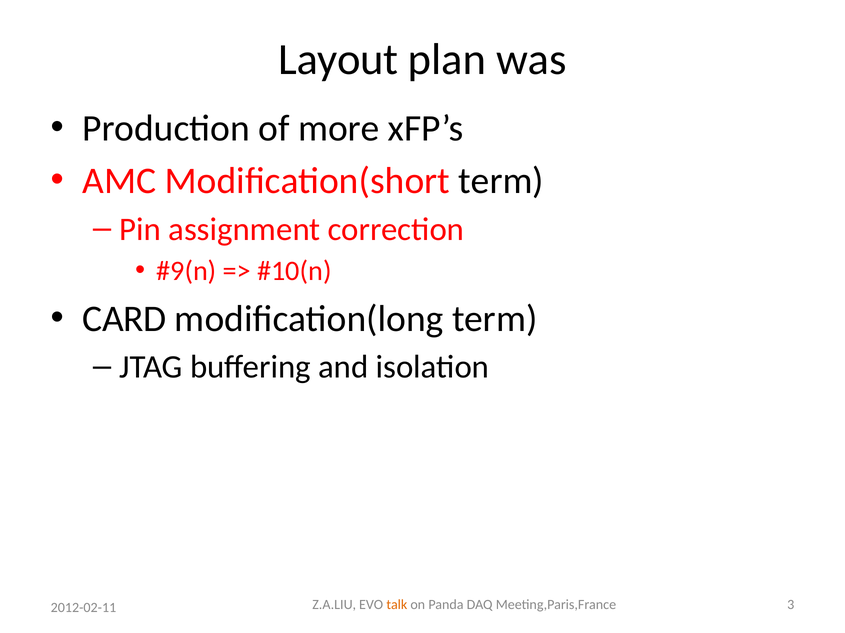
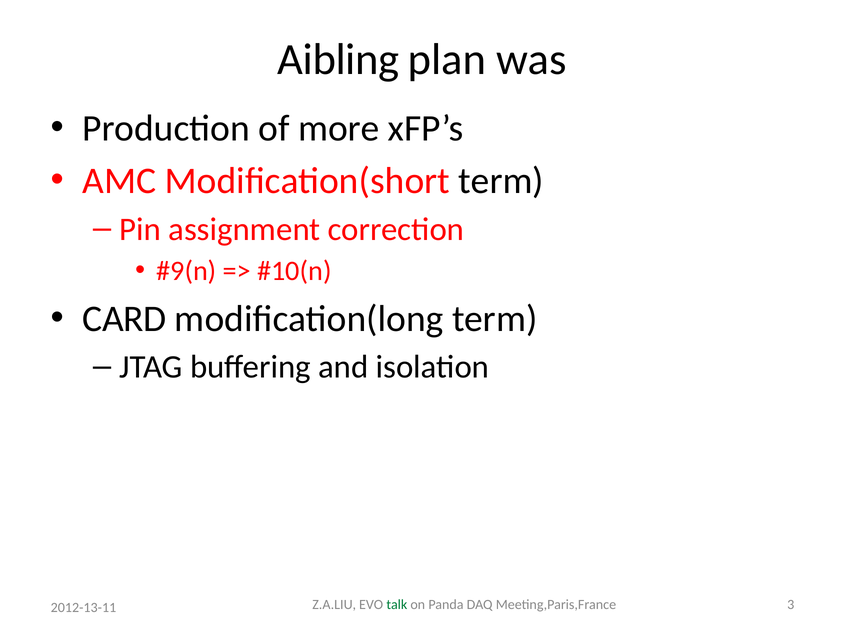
Layout: Layout -> Aibling
talk colour: orange -> green
2012-02-11: 2012-02-11 -> 2012-13-11
